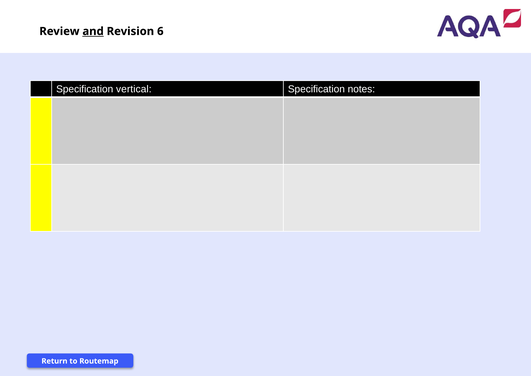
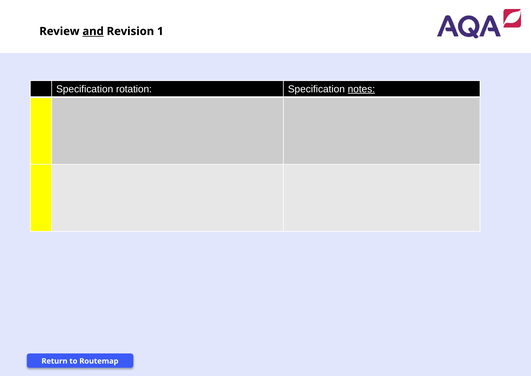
6: 6 -> 1
vertical: vertical -> rotation
notes underline: none -> present
